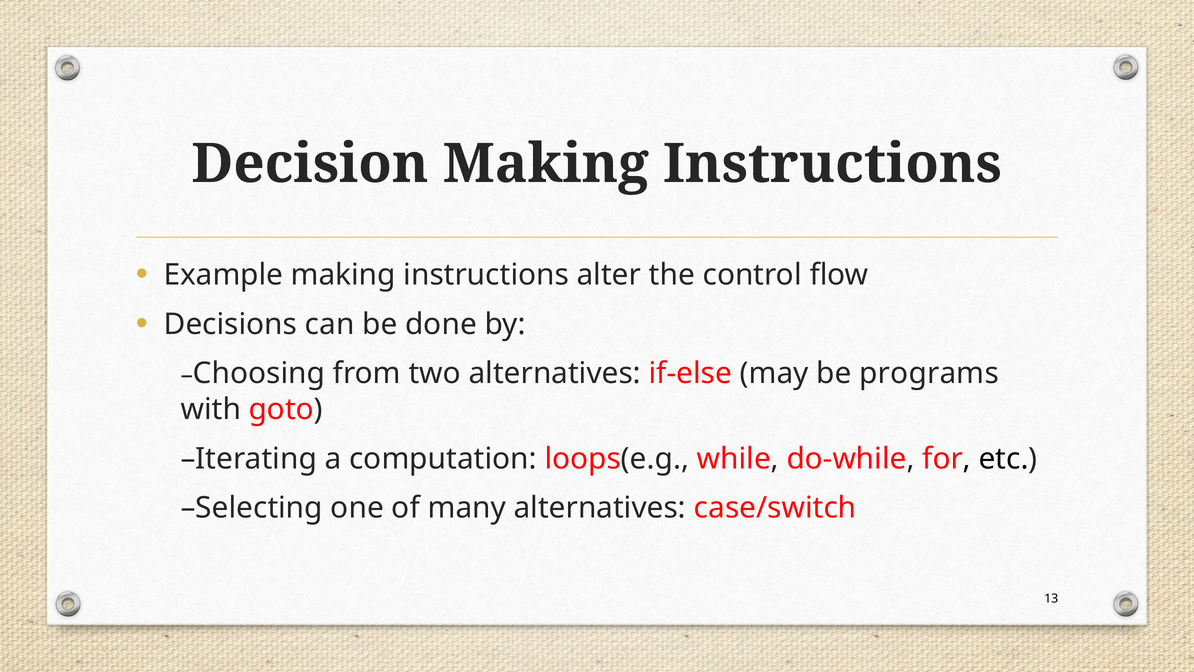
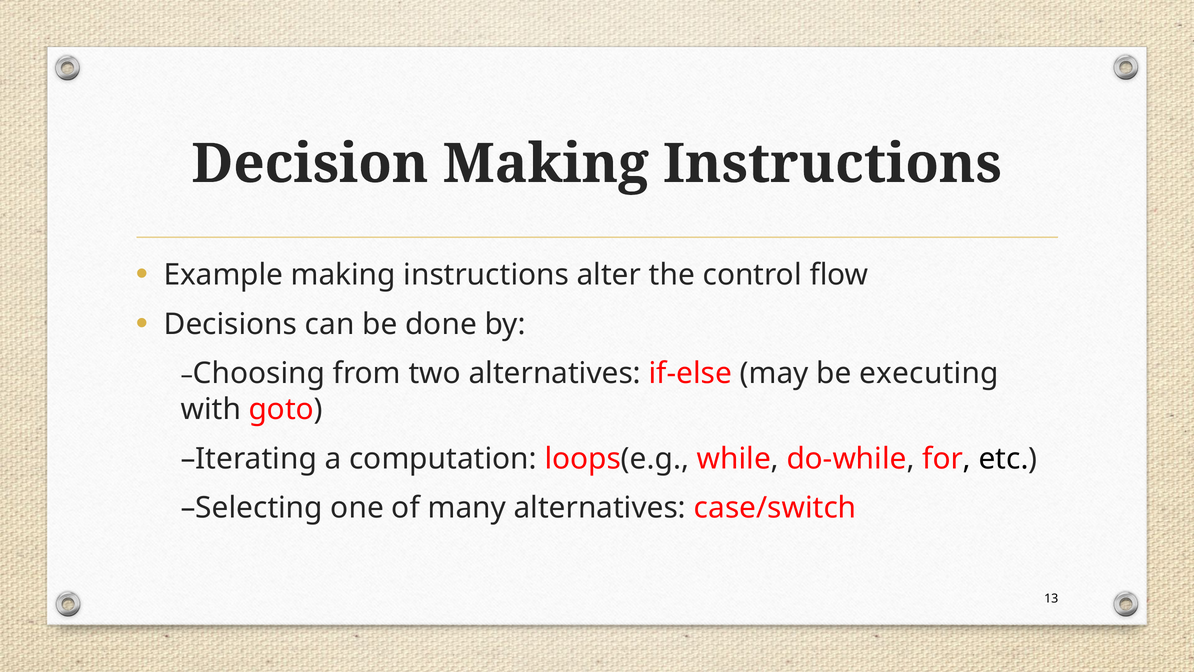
programs: programs -> executing
